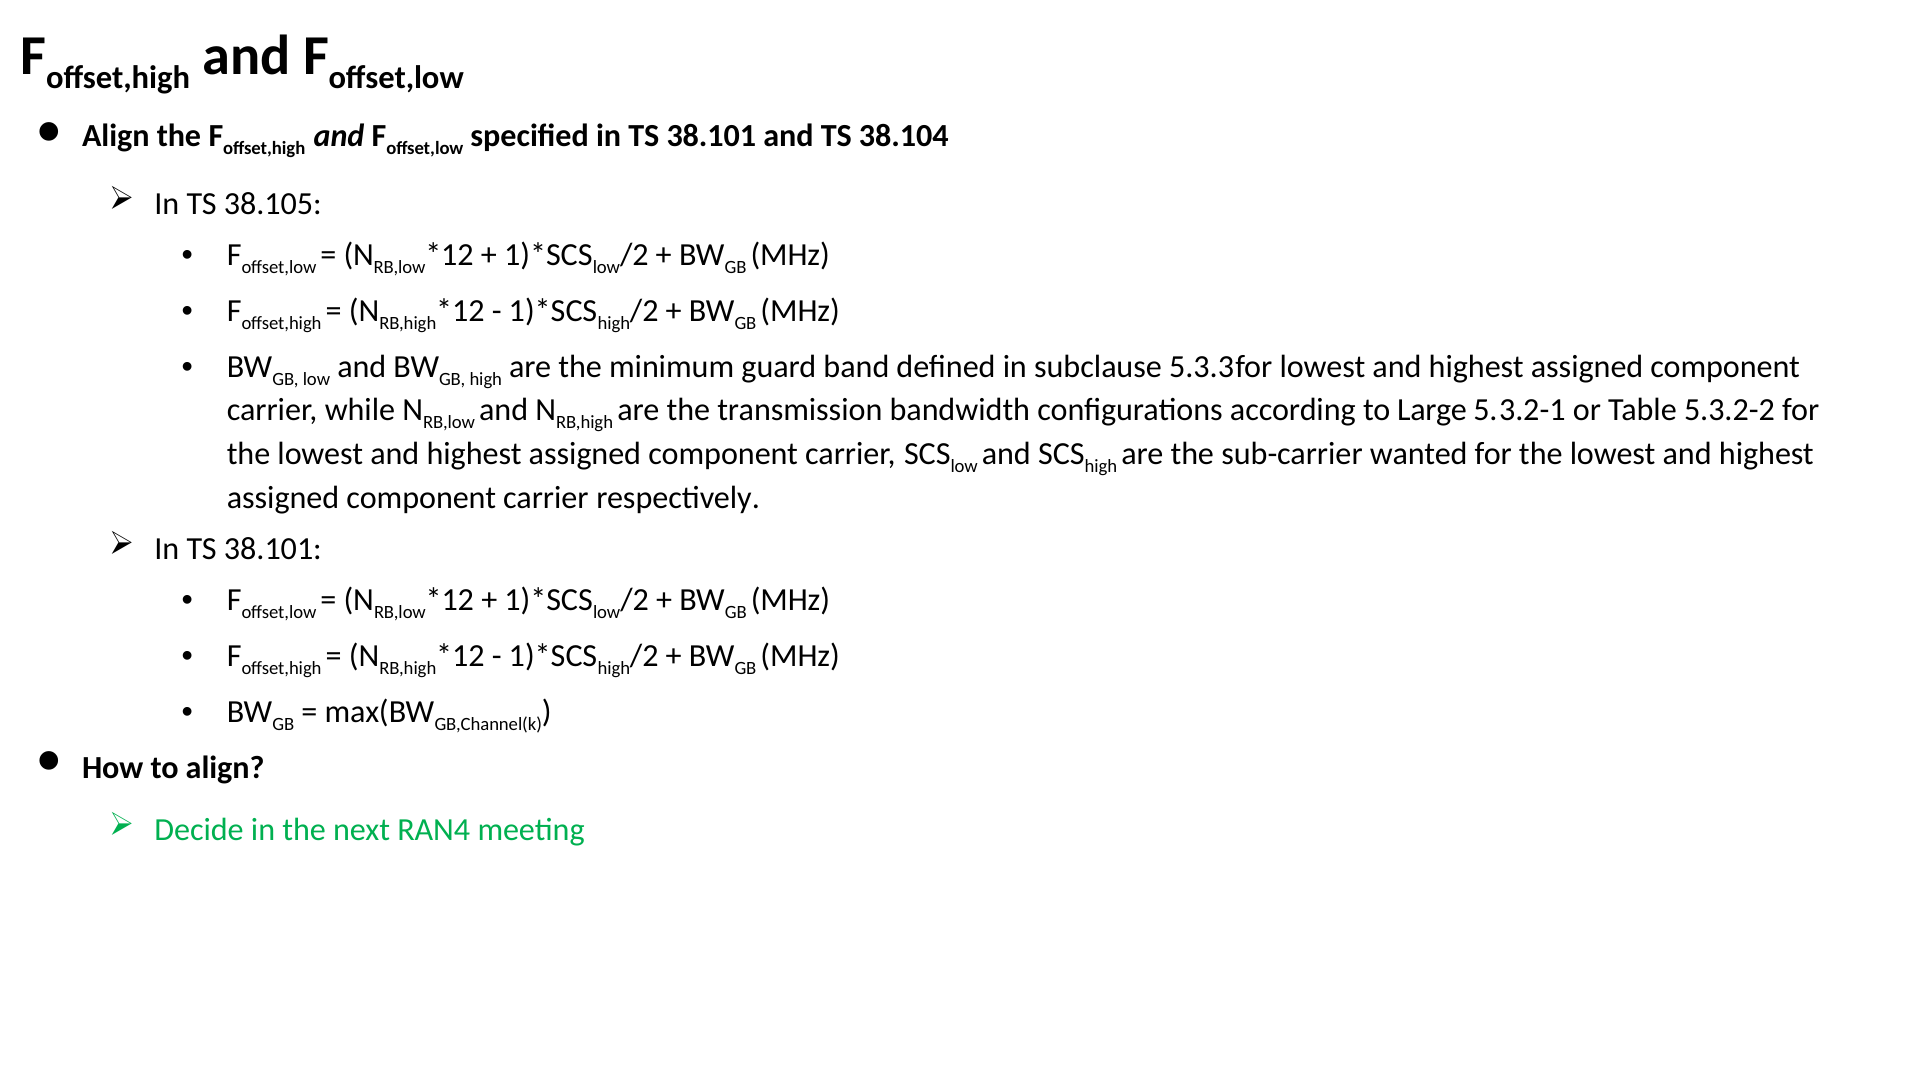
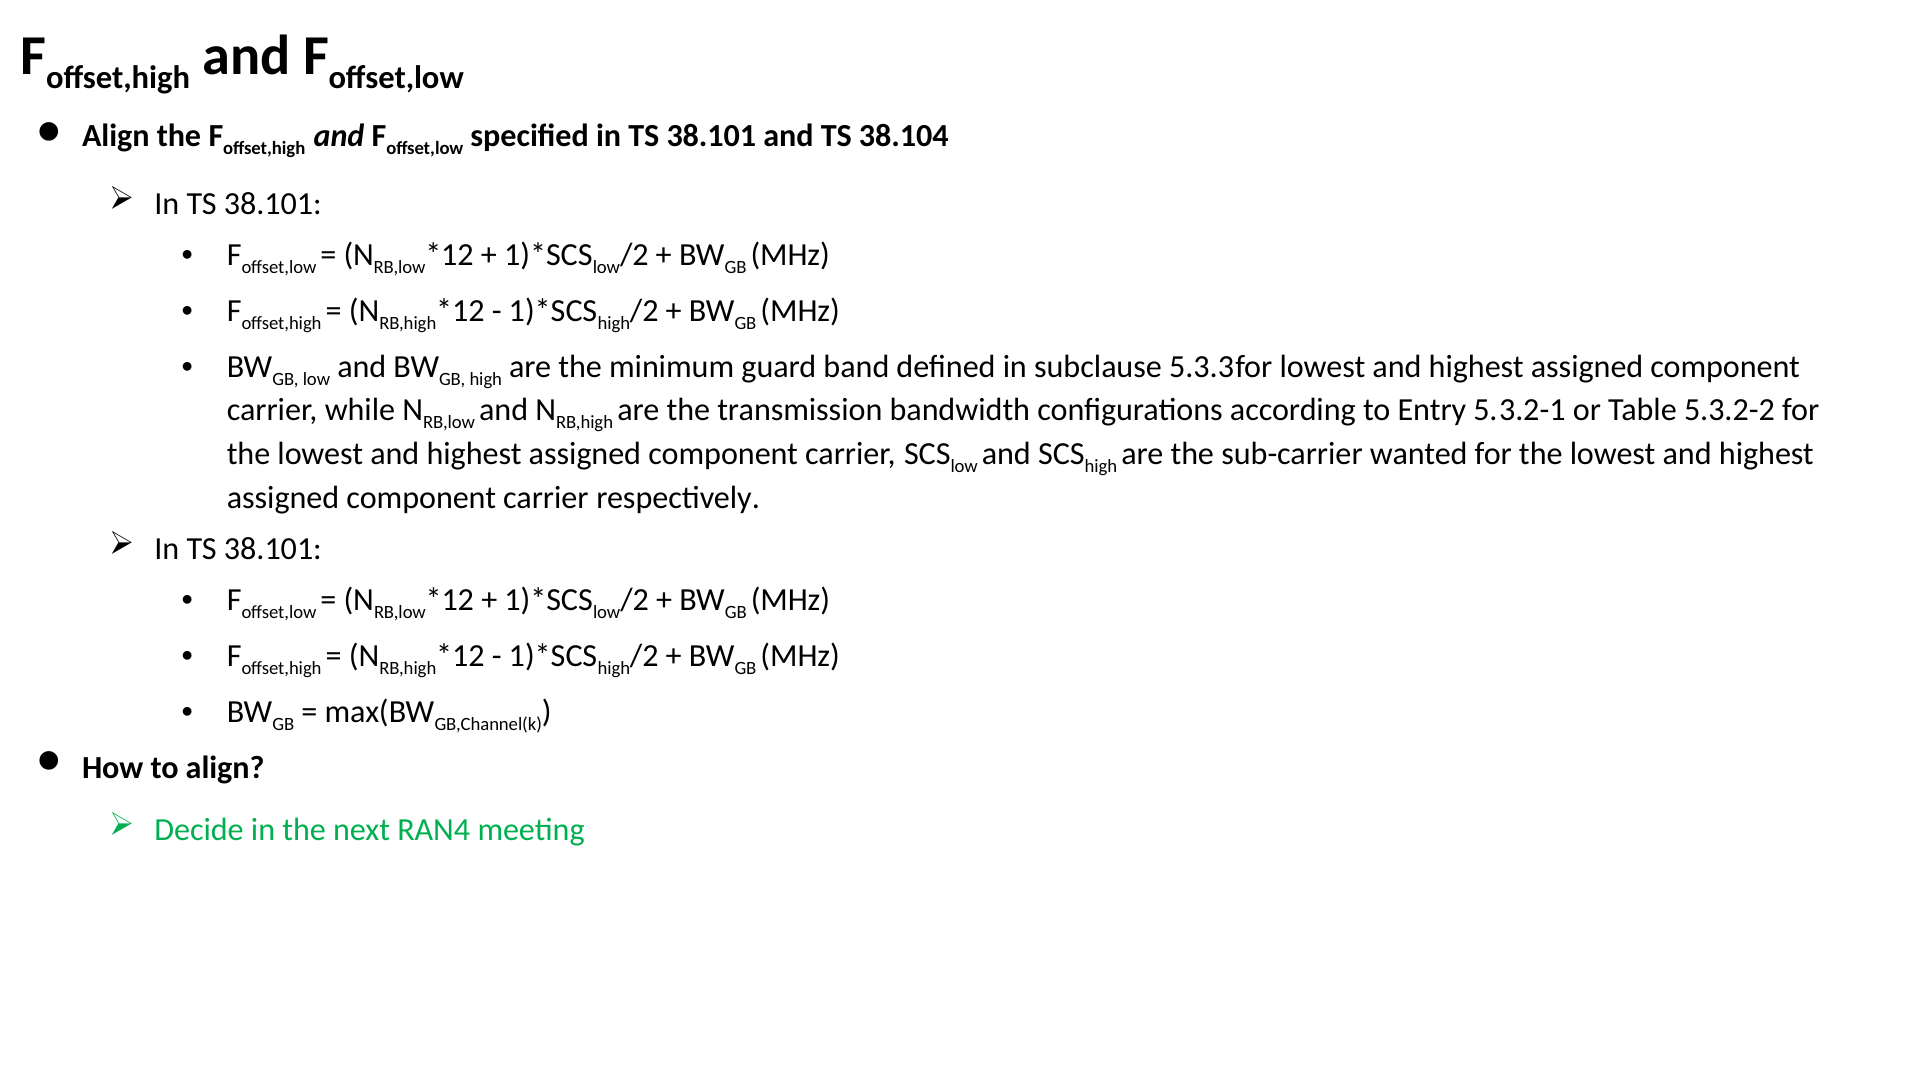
38.105 at (273, 204): 38.105 -> 38.101
Large: Large -> Entry
